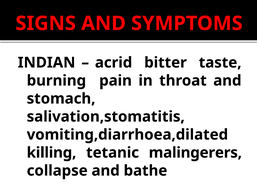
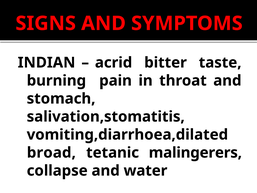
killing: killing -> broad
bathe: bathe -> water
